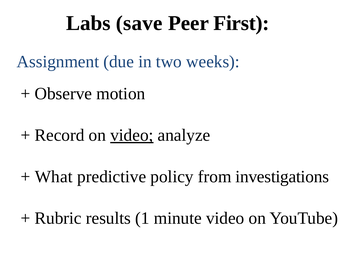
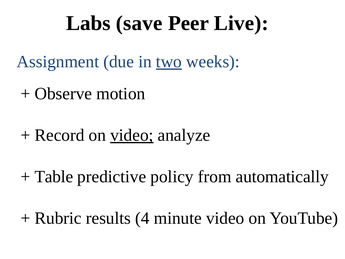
First: First -> Live
two underline: none -> present
What: What -> Table
investigations: investigations -> automatically
1: 1 -> 4
